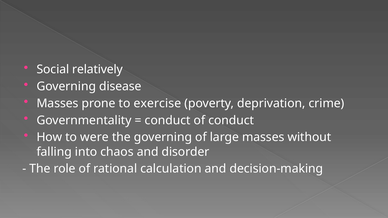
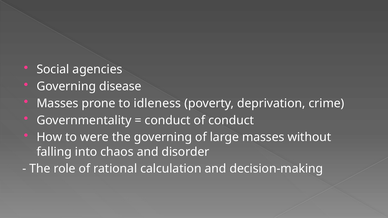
relatively: relatively -> agencies
exercise: exercise -> idleness
